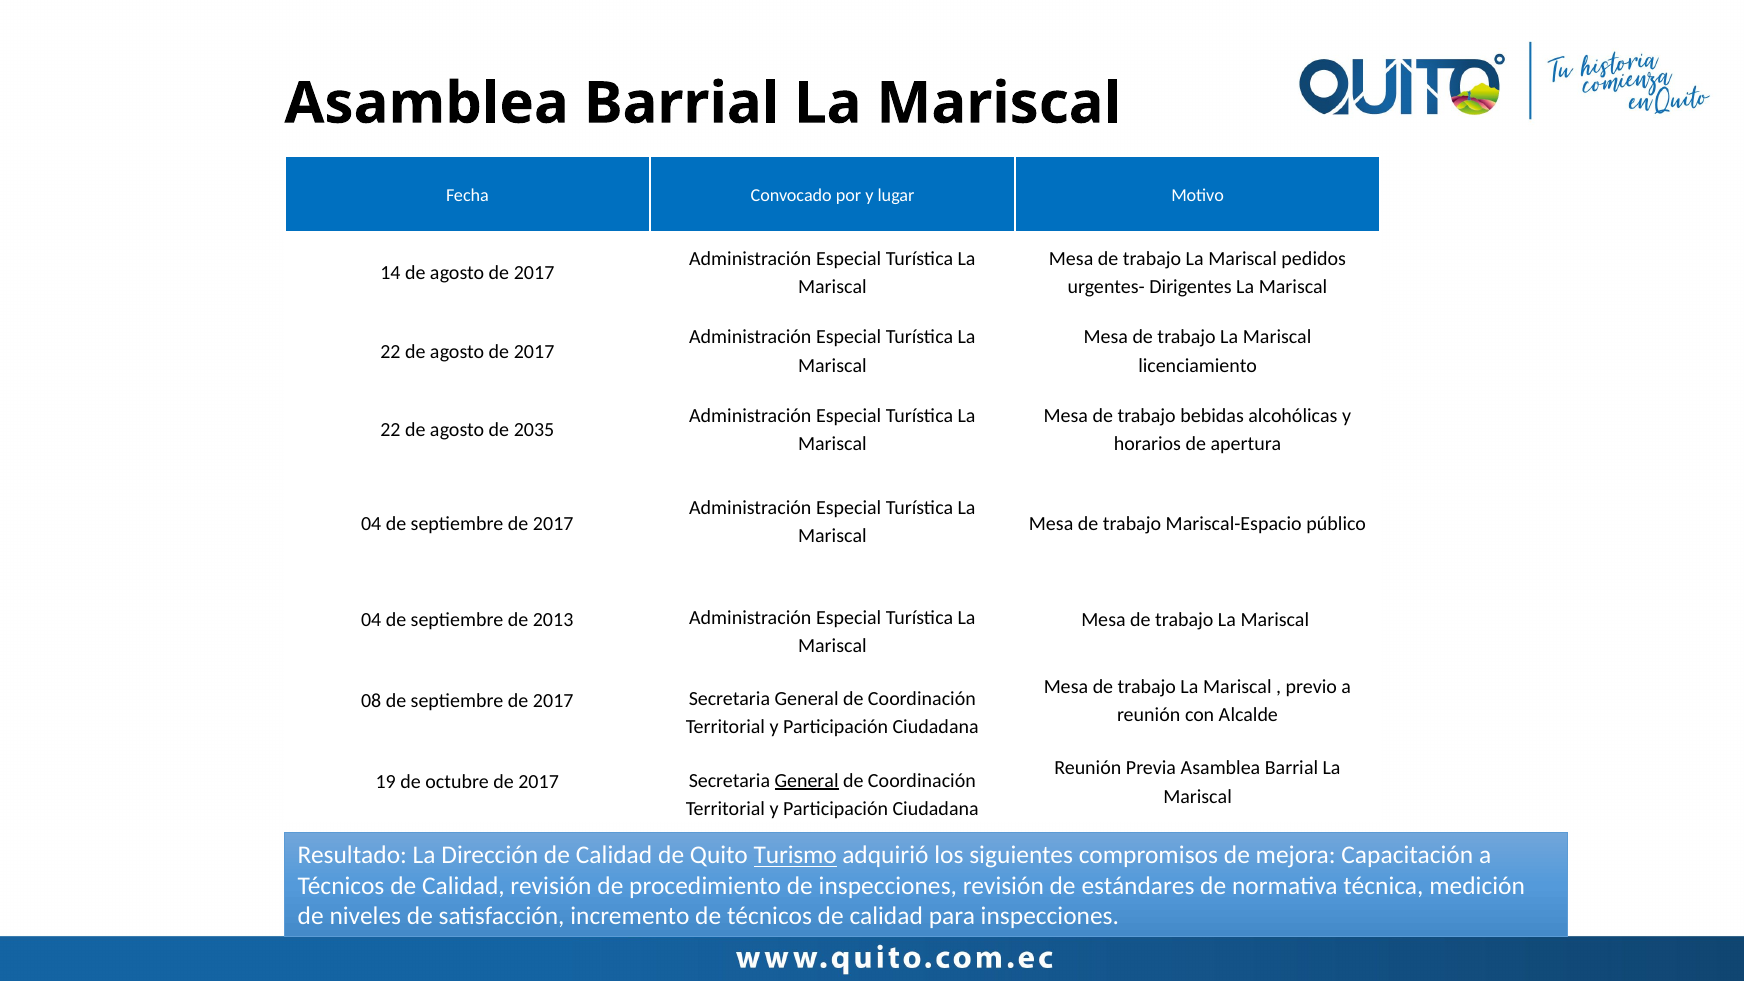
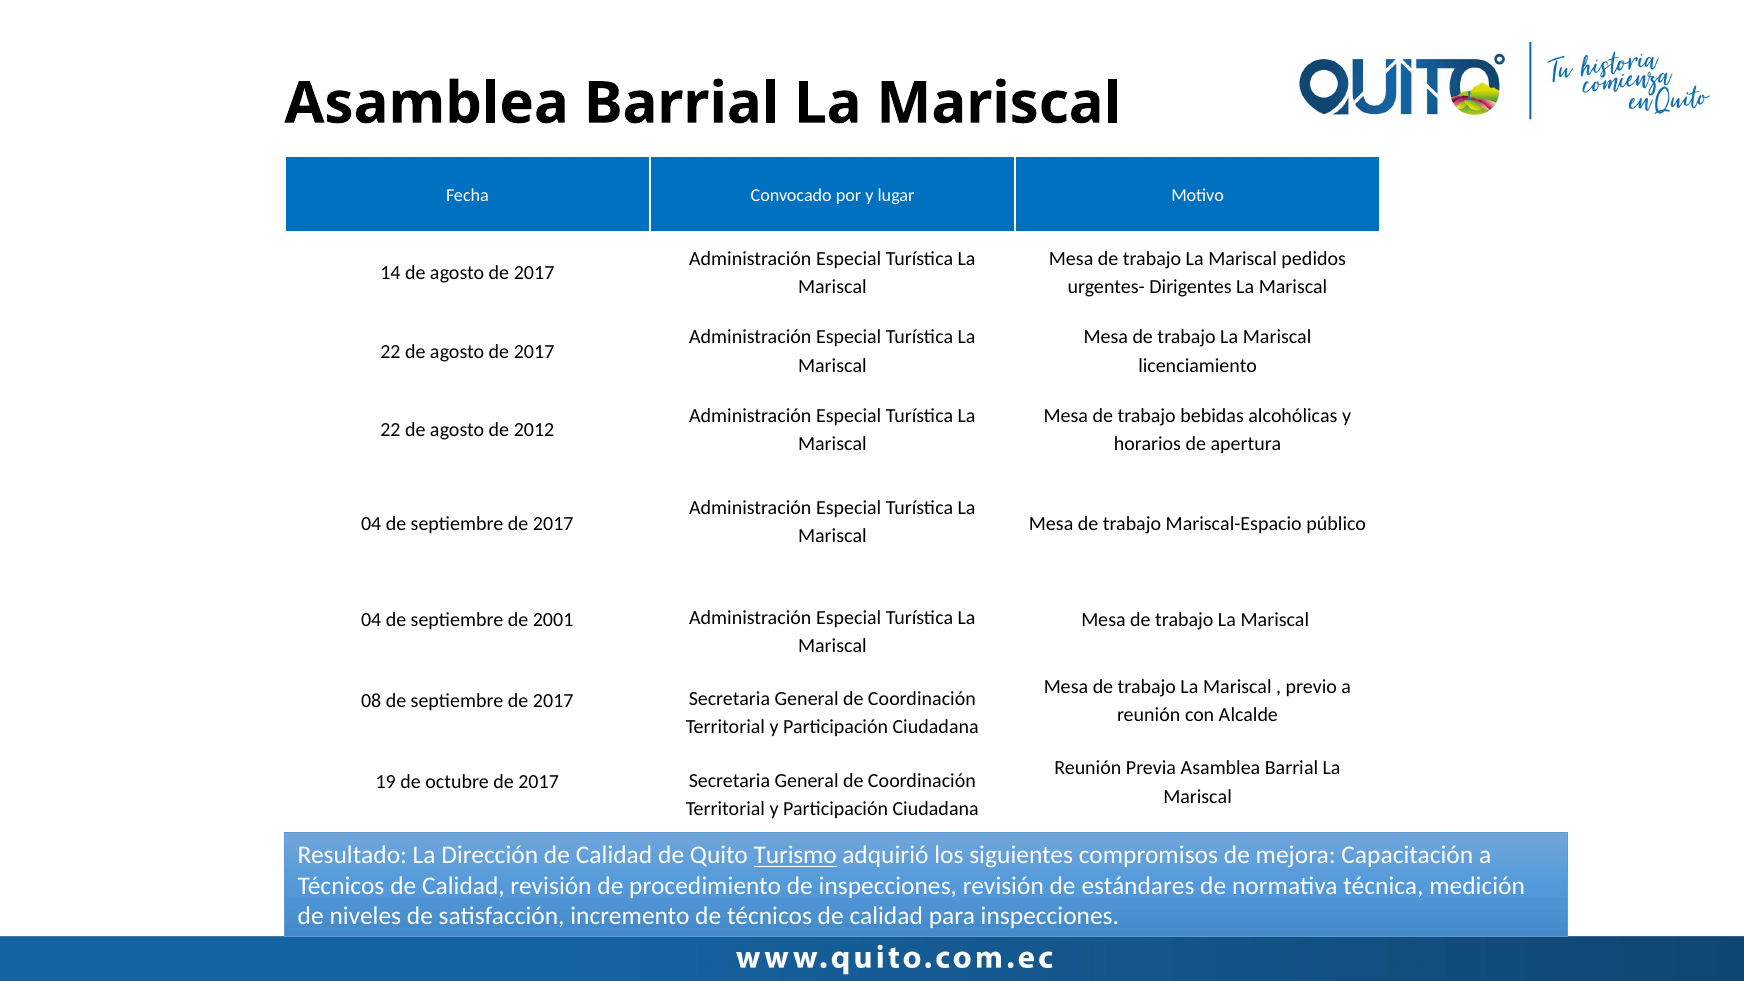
2035: 2035 -> 2012
2013: 2013 -> 2001
General at (807, 780) underline: present -> none
